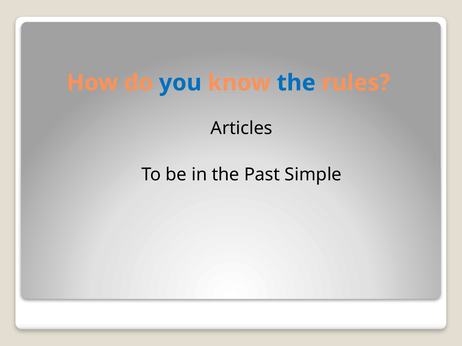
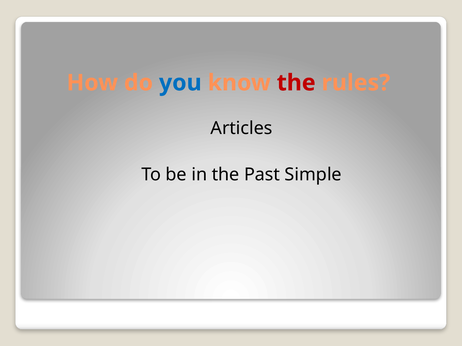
the at (296, 83) colour: blue -> red
